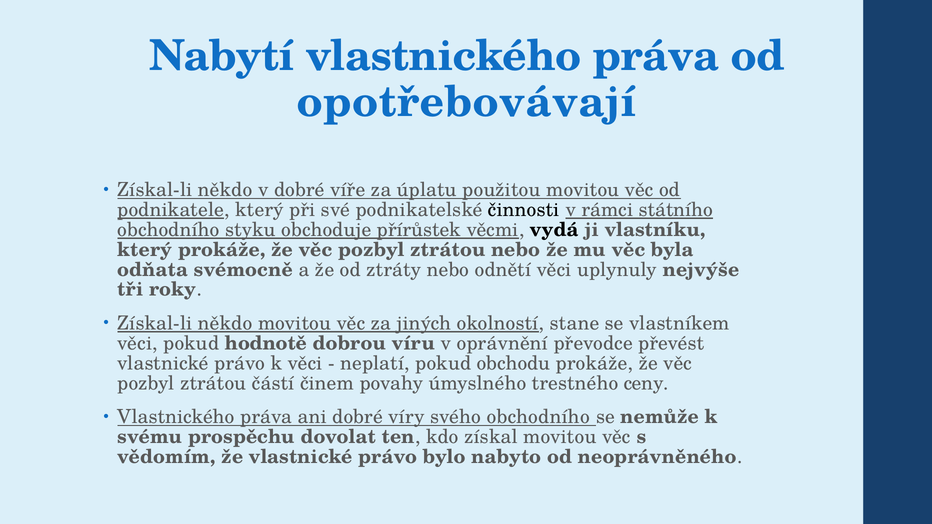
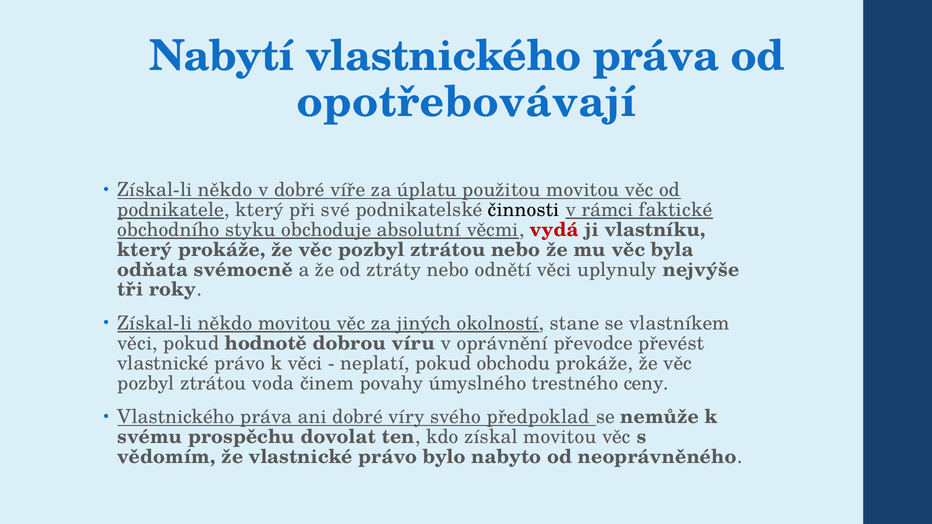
státního: státního -> faktické
přírůstek: přírůstek -> absolutní
vydá colour: black -> red
částí: částí -> voda
svého obchodního: obchodního -> předpoklad
